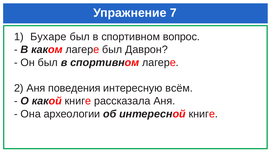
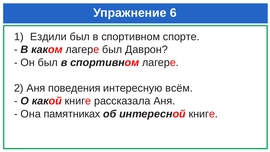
7: 7 -> 6
Бухаре: Бухаре -> Ездили
вопрос: вопрос -> спорте
археологии: археологии -> памятниках
